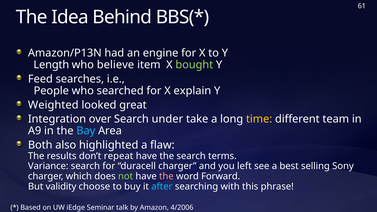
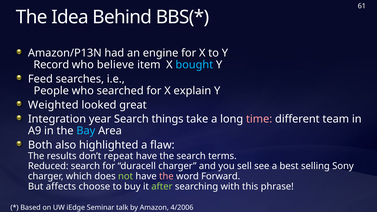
Length: Length -> Record
bought colour: light green -> light blue
over: over -> year
under: under -> things
time colour: yellow -> pink
Variance: Variance -> Reduced
left: left -> sell
validity: validity -> affects
after colour: light blue -> light green
